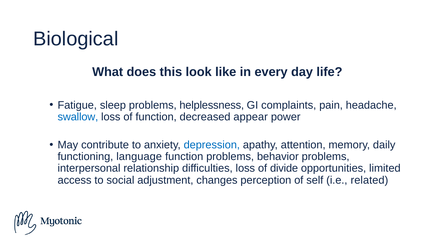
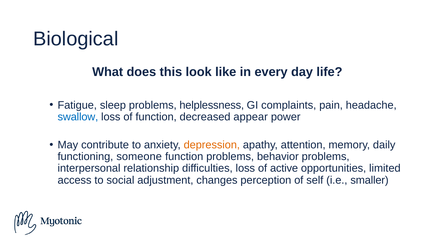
depression colour: blue -> orange
language: language -> someone
divide: divide -> active
related: related -> smaller
